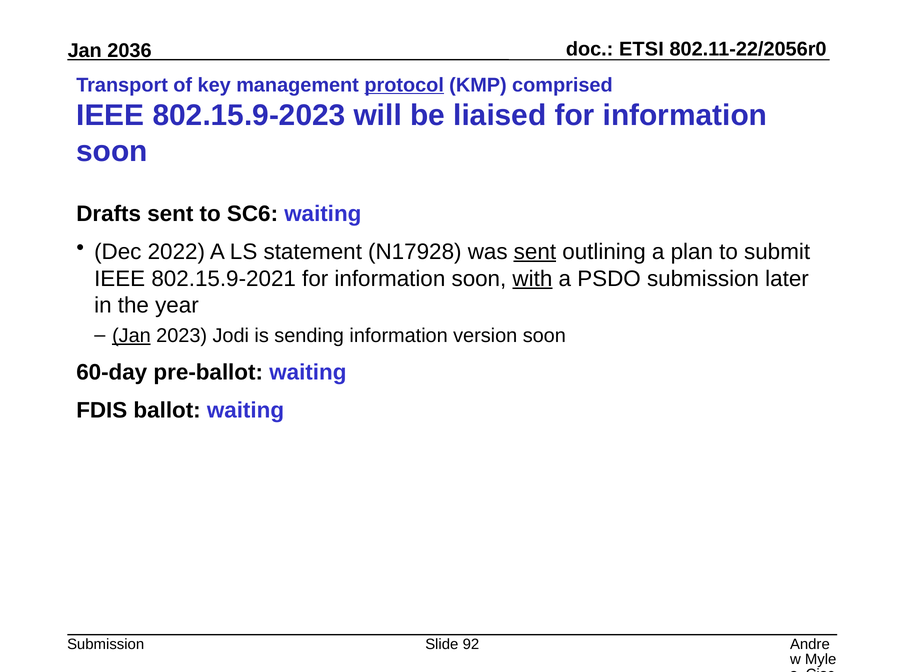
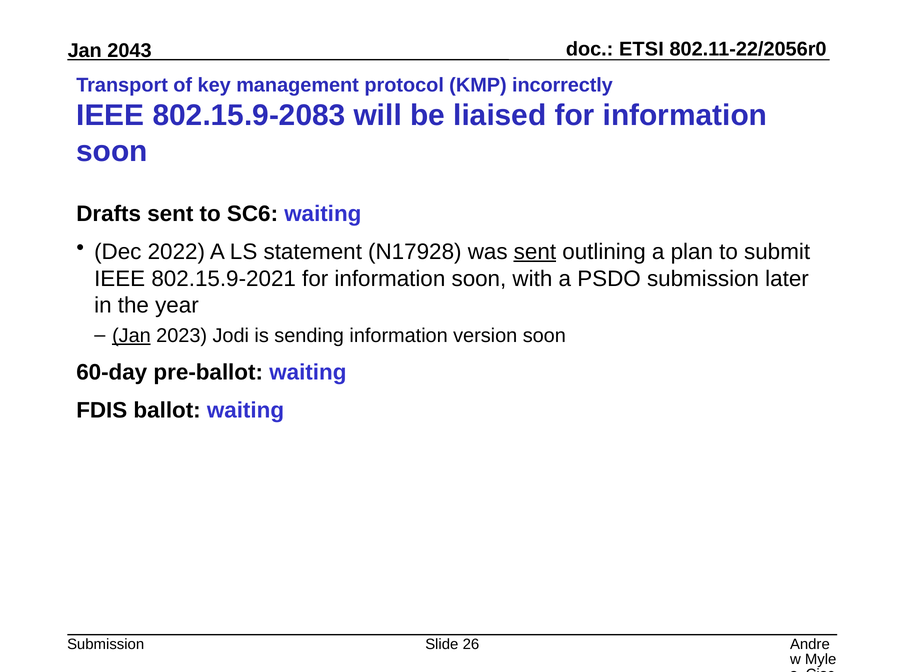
2036: 2036 -> 2043
protocol underline: present -> none
comprised: comprised -> incorrectly
802.15.9-2023: 802.15.9-2023 -> 802.15.9-2083
with underline: present -> none
92: 92 -> 26
